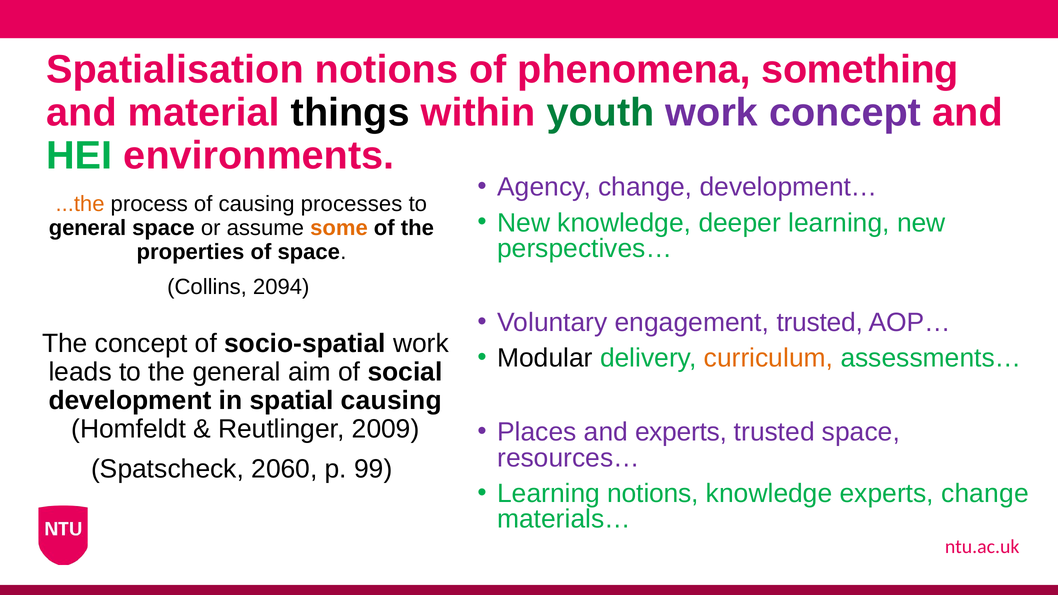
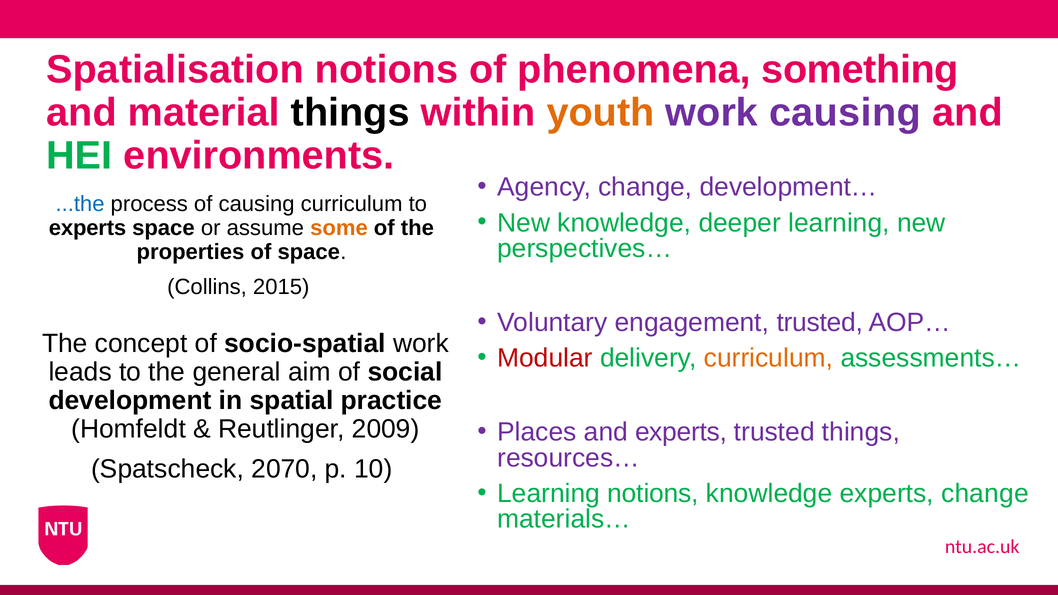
youth colour: green -> orange
work concept: concept -> causing
...the colour: orange -> blue
causing processes: processes -> curriculum
general at (88, 228): general -> experts
2094: 2094 -> 2015
Modular colour: black -> red
spatial causing: causing -> practice
trusted space: space -> things
2060: 2060 -> 2070
99: 99 -> 10
